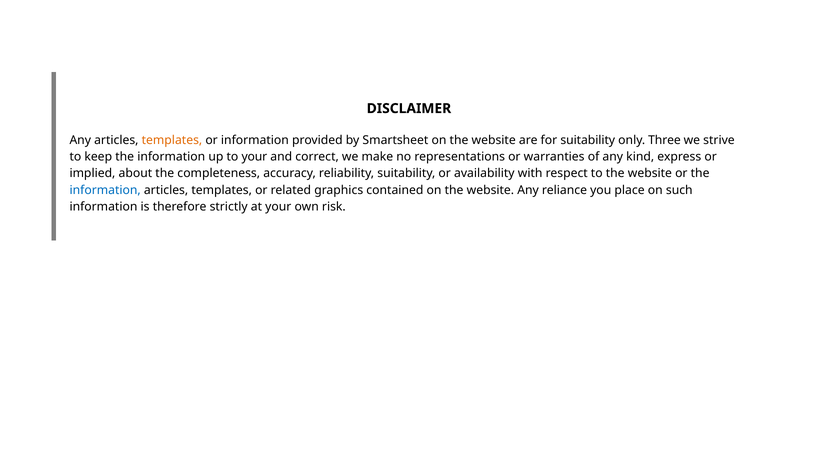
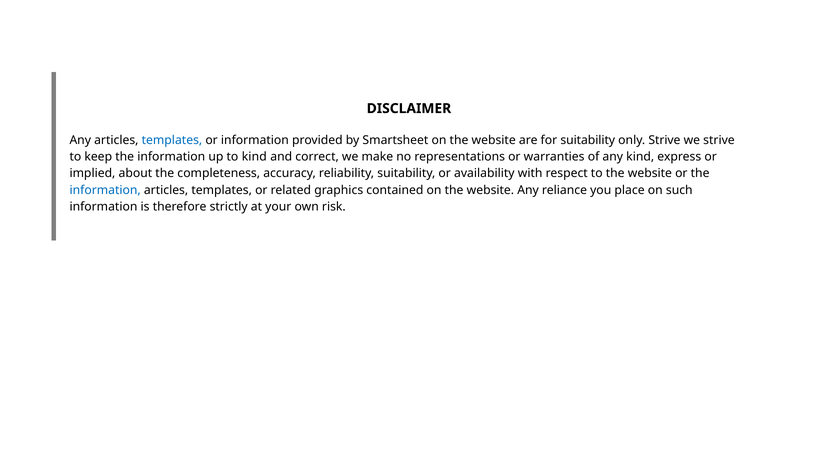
templates at (172, 140) colour: orange -> blue
only Three: Three -> Strive
to your: your -> kind
